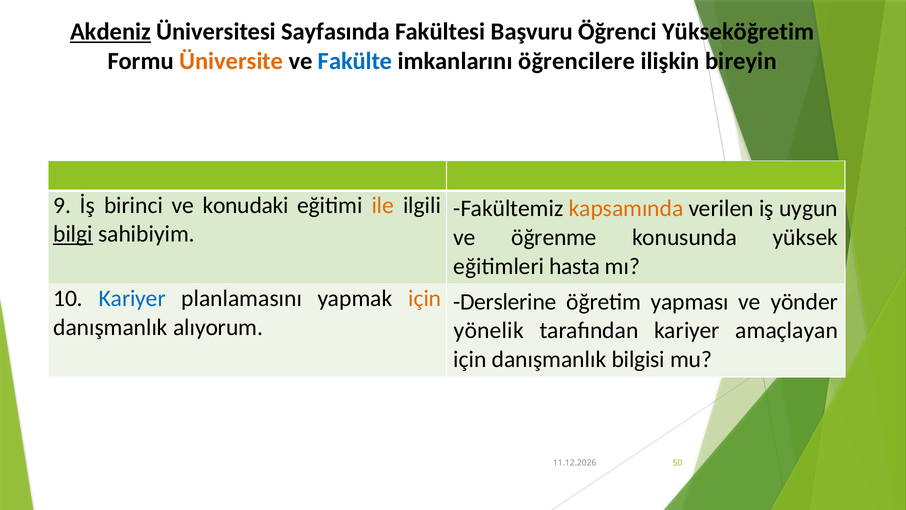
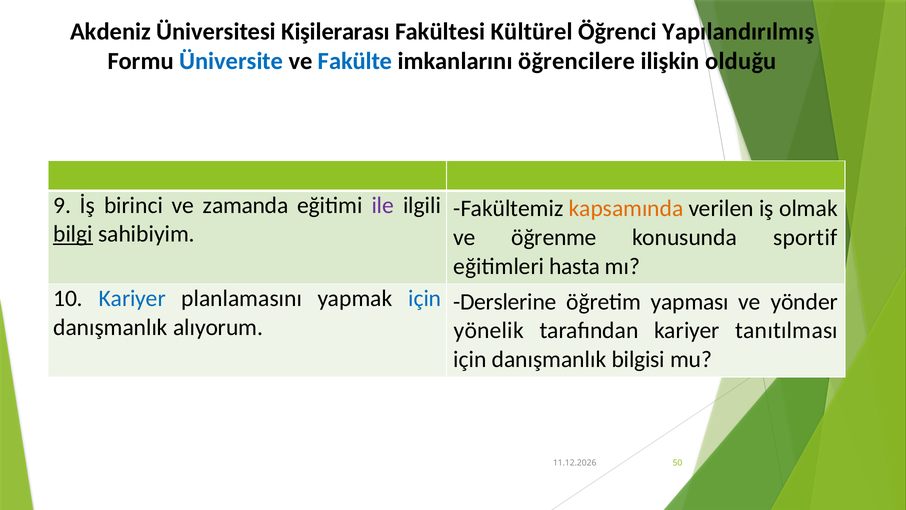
Akdeniz underline: present -> none
Sayfasında: Sayfasında -> Kişilerarası
Başvuru: Başvuru -> Kültürel
Yükseköğretim: Yükseköğretim -> Yapılandırılmış
Üniversite colour: orange -> blue
bireyin: bireyin -> olduğu
konudaki: konudaki -> zamanda
ile colour: orange -> purple
uygun: uygun -> olmak
yüksek: yüksek -> sportif
için at (425, 298) colour: orange -> blue
amaçlayan: amaçlayan -> tanıtılması
